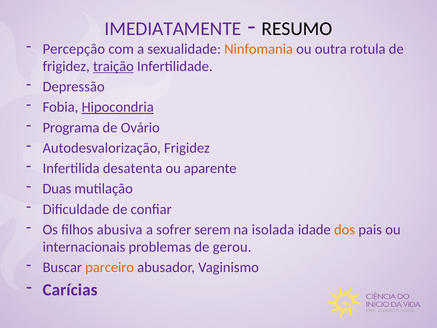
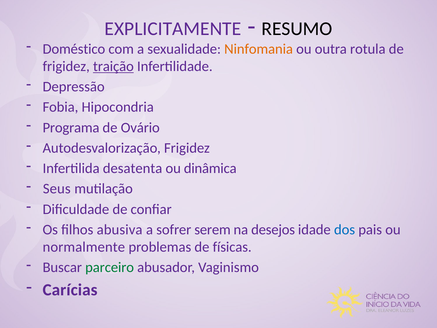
IMEDIATAMENTE: IMEDIATAMENTE -> EXPLICITAMENTE
Percepção: Percepção -> Doméstico
Hipocondria underline: present -> none
aparente: aparente -> dinâmica
Duas: Duas -> Seus
isolada: isolada -> desejos
dos colour: orange -> blue
internacionais: internacionais -> normalmente
gerou: gerou -> físicas
parceiro colour: orange -> green
